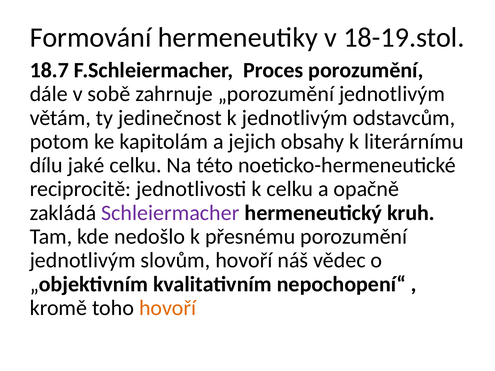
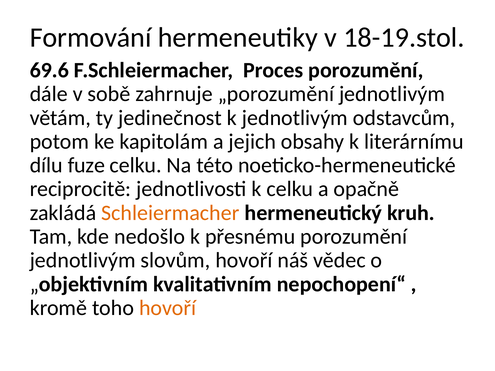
18.7: 18.7 -> 69.6
jaké: jaké -> fuze
Schleiermacher colour: purple -> orange
